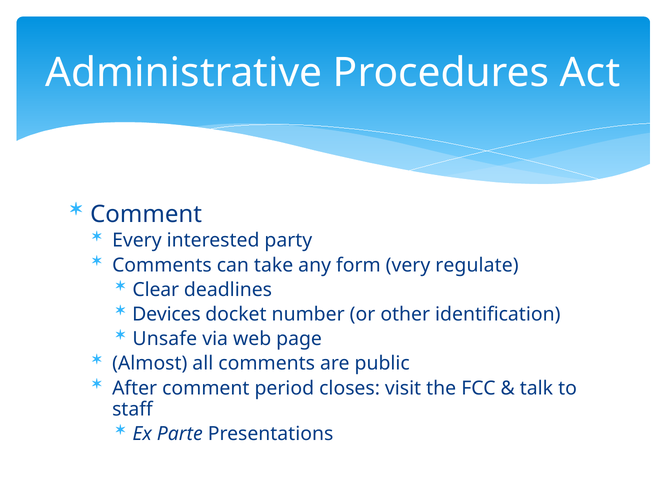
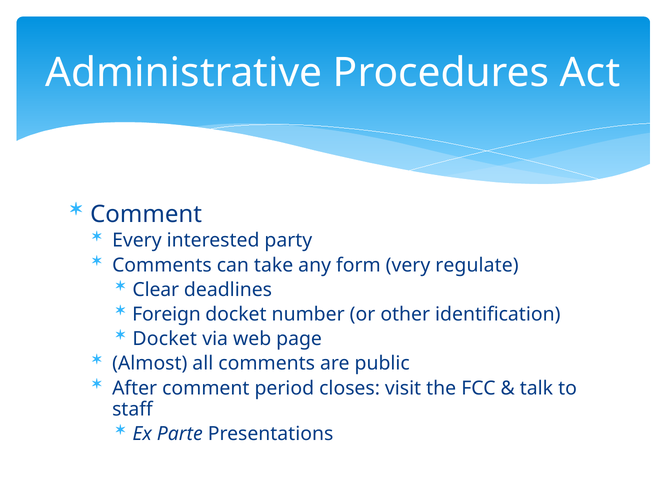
Devices: Devices -> Foreign
Unsafe at (165, 339): Unsafe -> Docket
